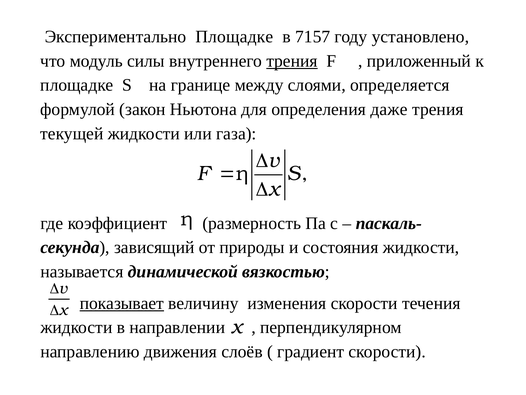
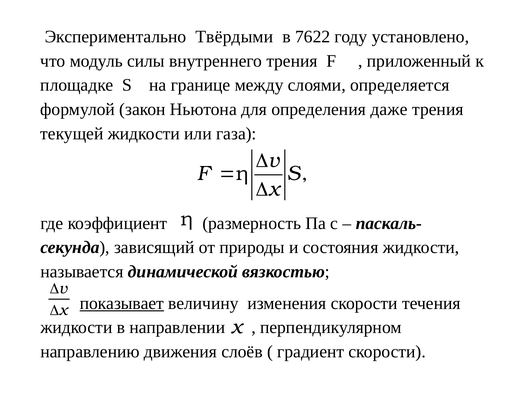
Экспериментально Площадке: Площадке -> Твёрдыми
7157: 7157 -> 7622
трения at (292, 61) underline: present -> none
